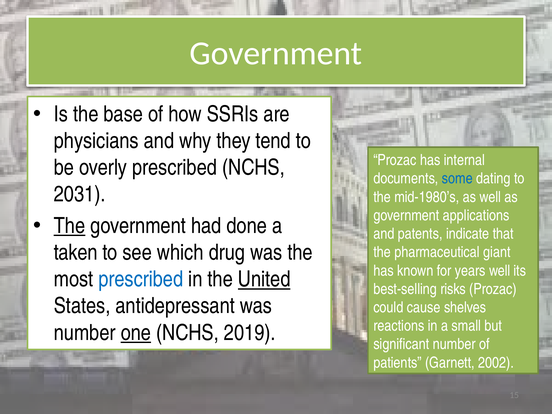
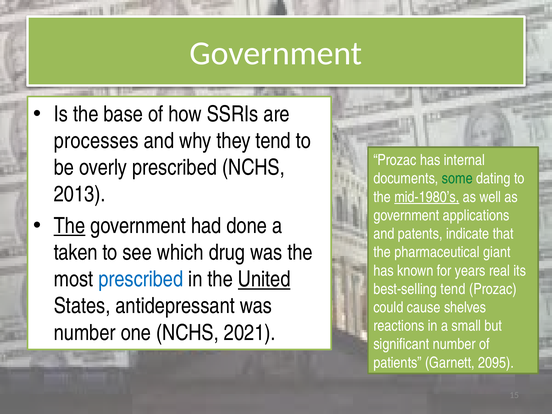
physicians: physicians -> processes
some colour: blue -> green
2031: 2031 -> 2013
mid-1980’s underline: none -> present
years well: well -> real
best-selling risks: risks -> tend
one underline: present -> none
2019: 2019 -> 2021
2002: 2002 -> 2095
